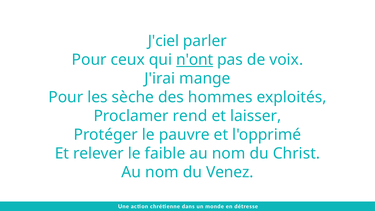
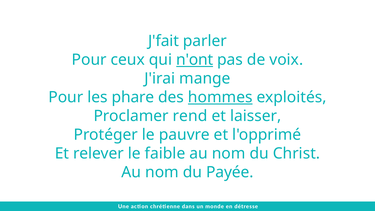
J'ciel: J'ciel -> J'fait
sèche: sèche -> phare
hommes underline: none -> present
Venez: Venez -> Payée
